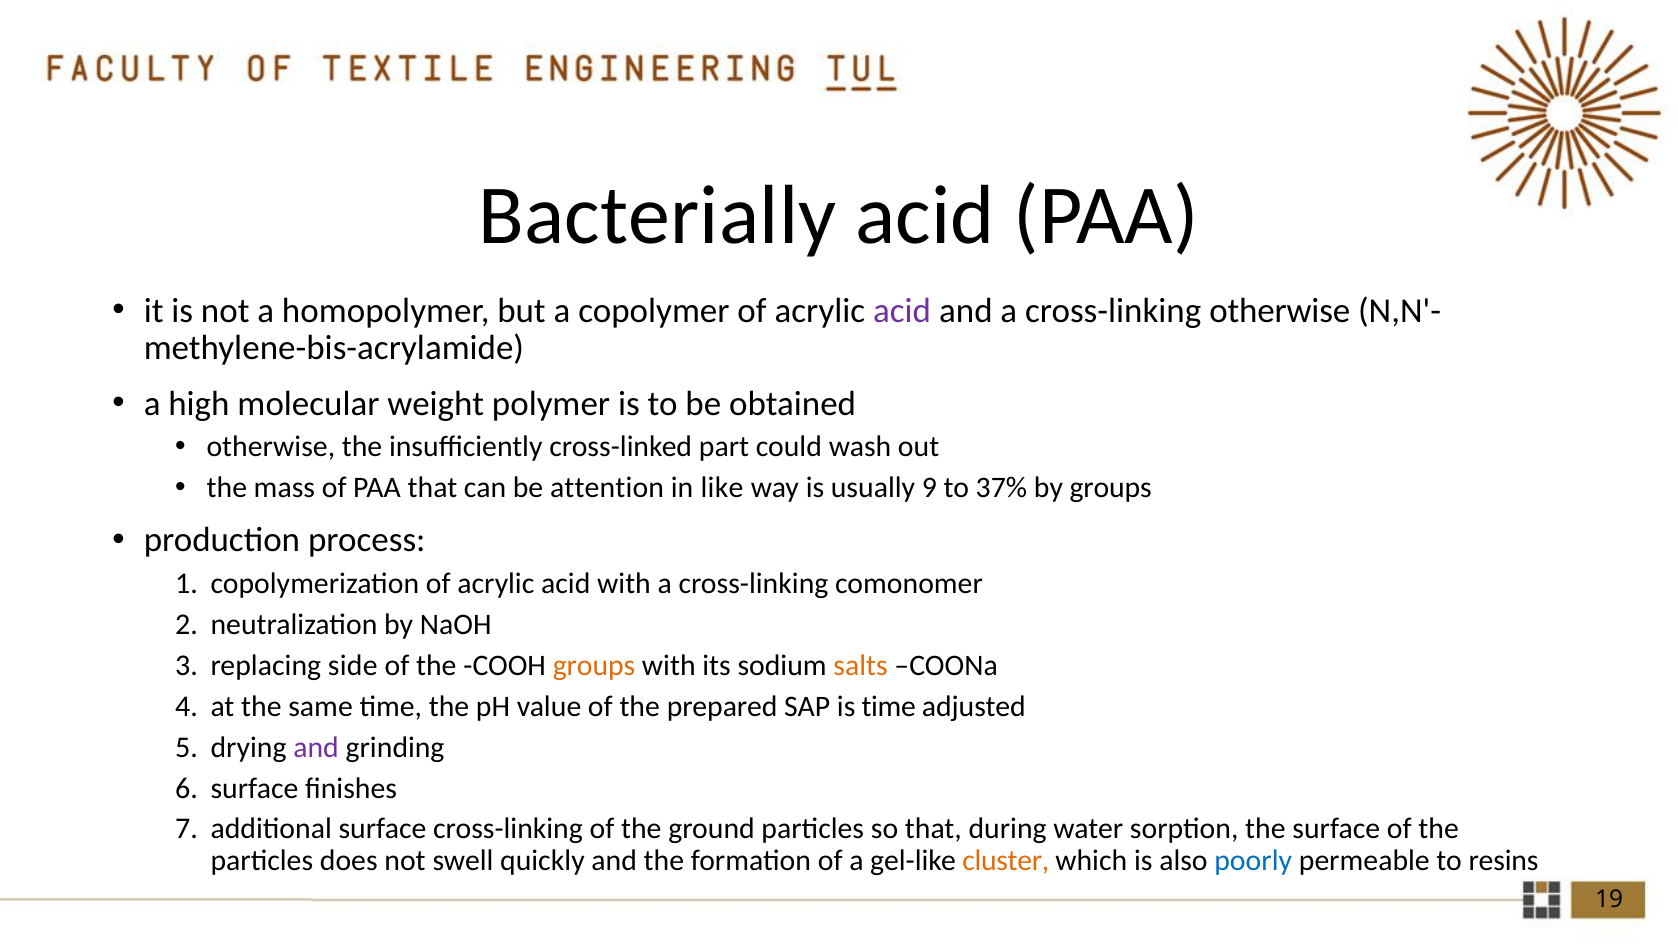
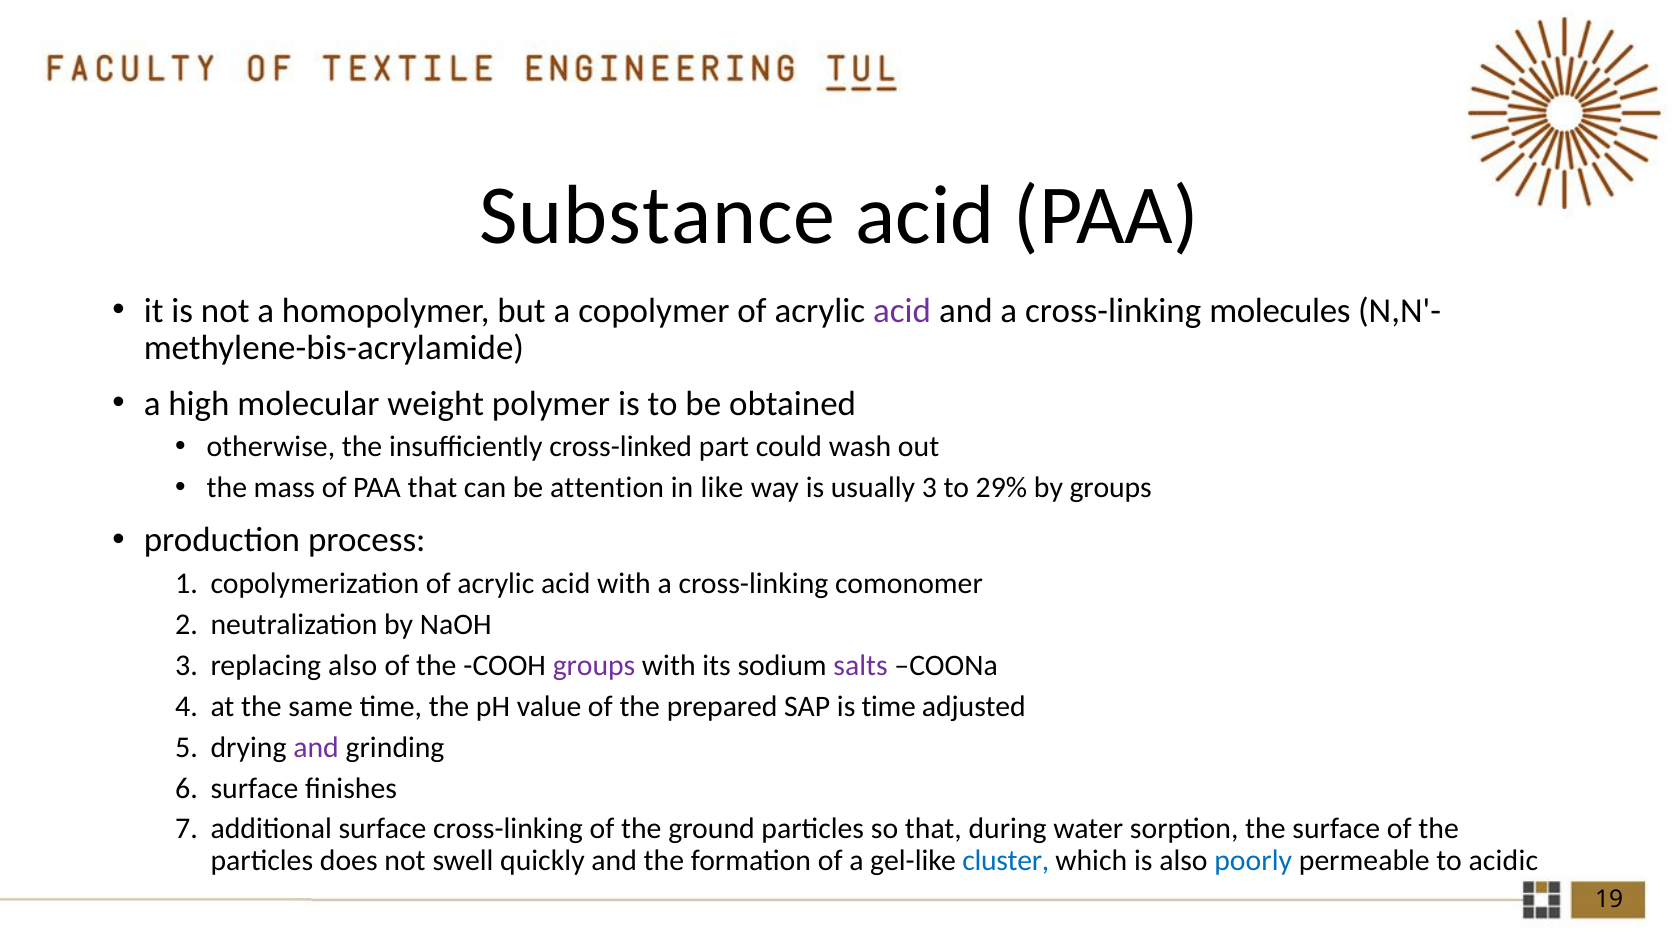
Bacterially: Bacterially -> Substance
cross-linking otherwise: otherwise -> molecules
usually 9: 9 -> 3
37%: 37% -> 29%
replacing side: side -> also
groups at (594, 666) colour: orange -> purple
salts colour: orange -> purple
cluster colour: orange -> blue
resins: resins -> acidic
